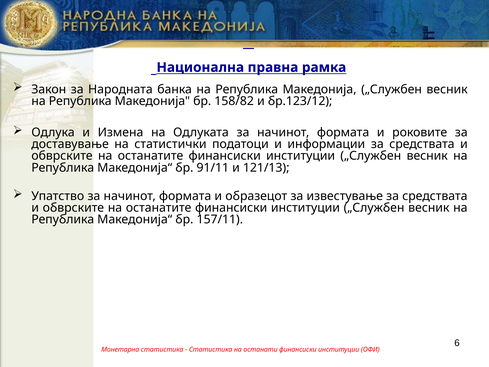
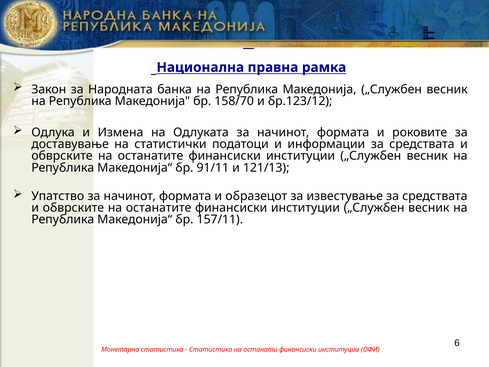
158/82: 158/82 -> 158/70
